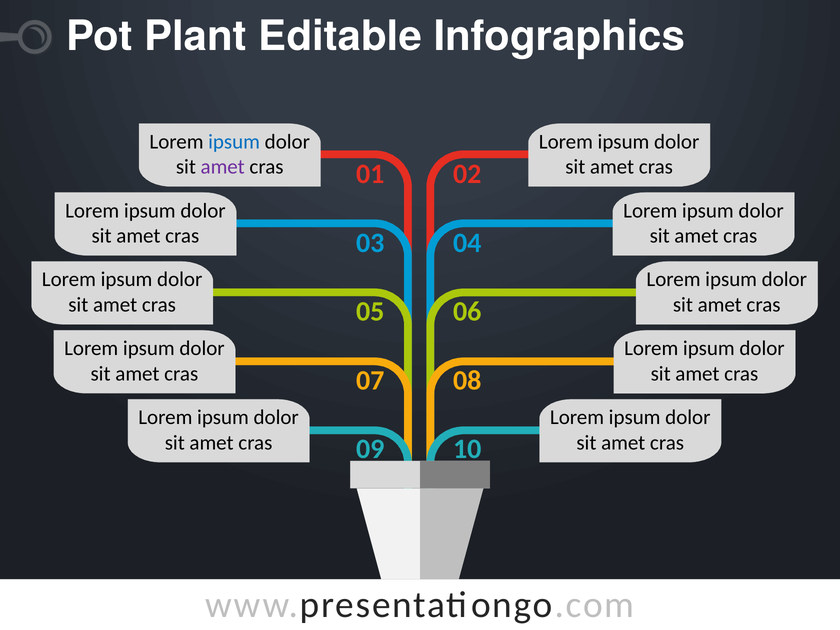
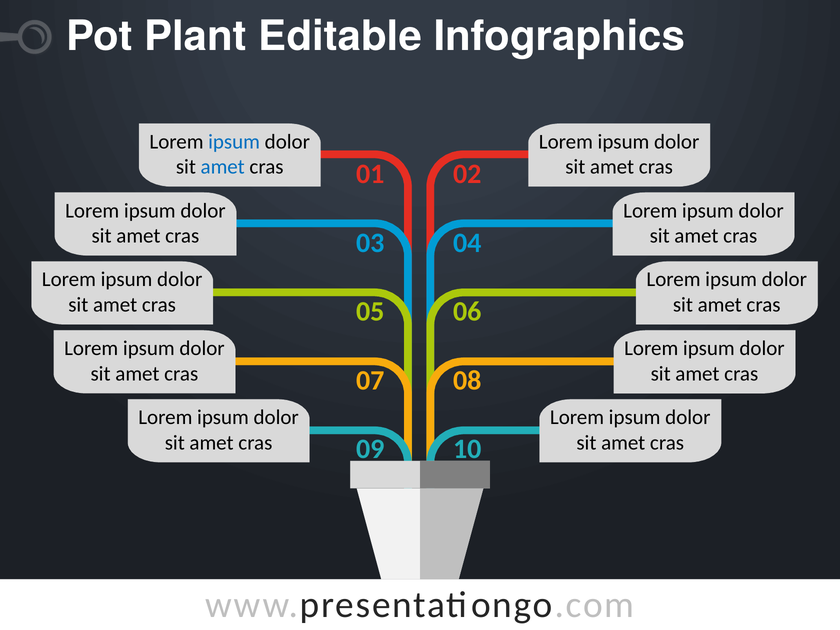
amet at (223, 167) colour: purple -> blue
